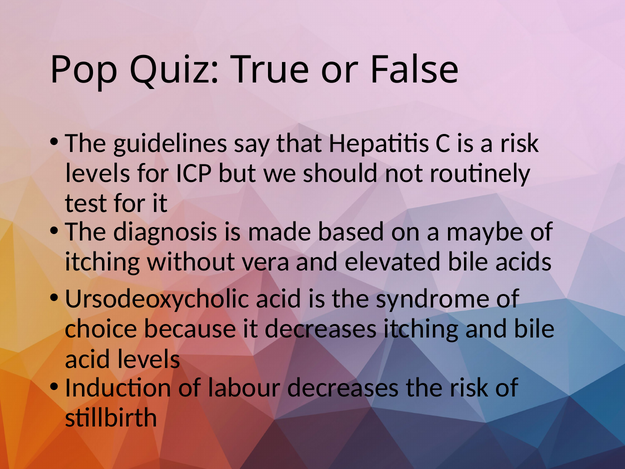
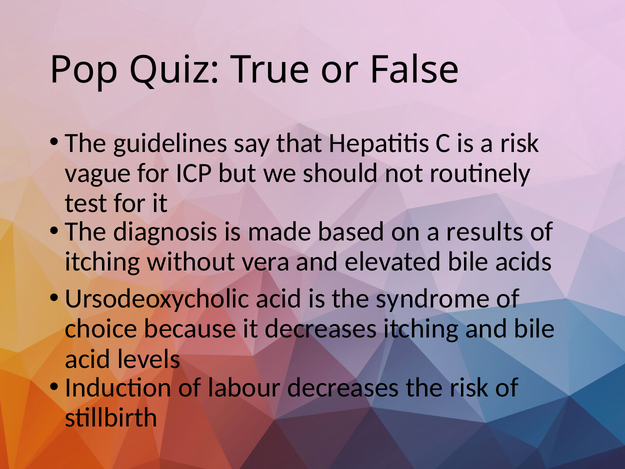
levels at (98, 173): levels -> vague
maybe: maybe -> results
